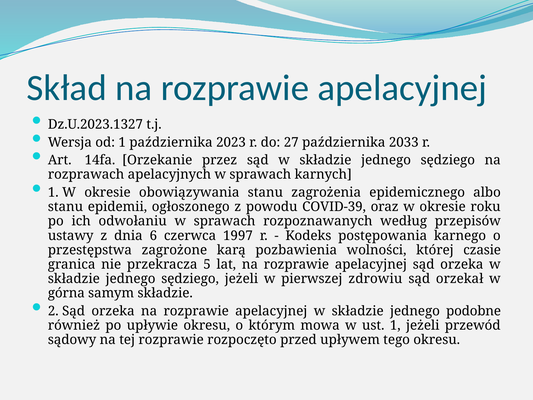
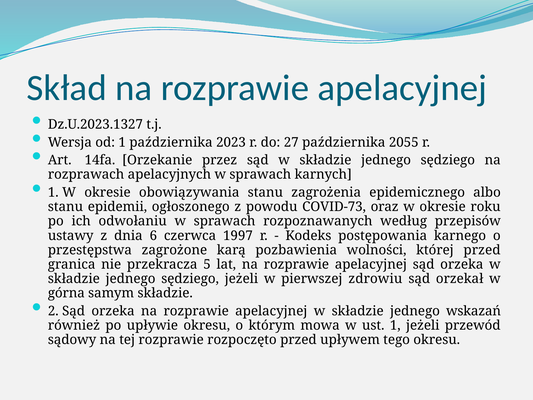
2033: 2033 -> 2055
COVID-39: COVID-39 -> COVID-73
której czasie: czasie -> przed
podobne: podobne -> wskazań
